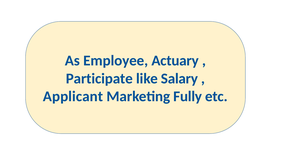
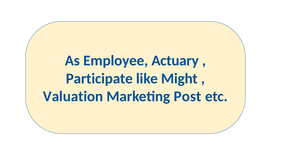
Salary: Salary -> Might
Applicant: Applicant -> Valuation
Fully: Fully -> Post
